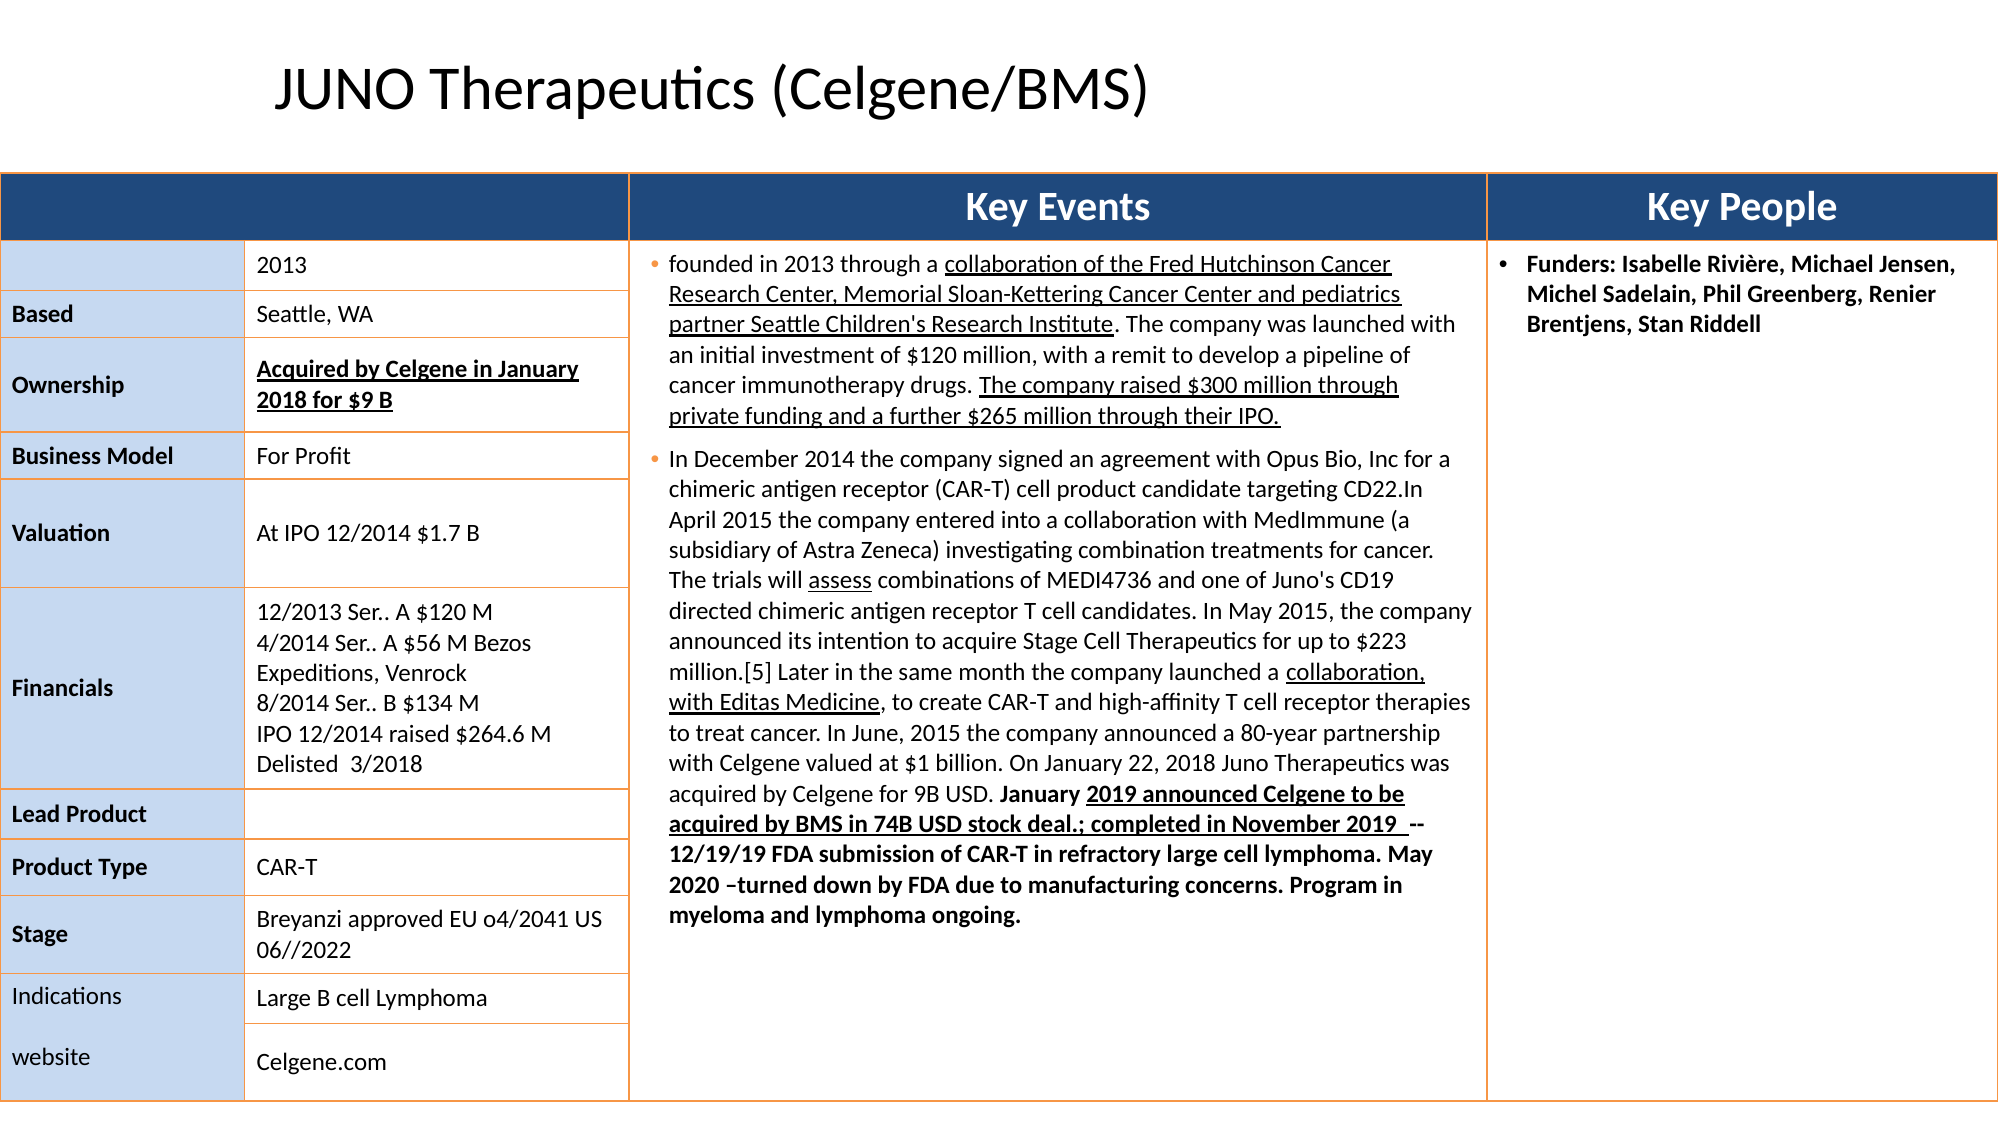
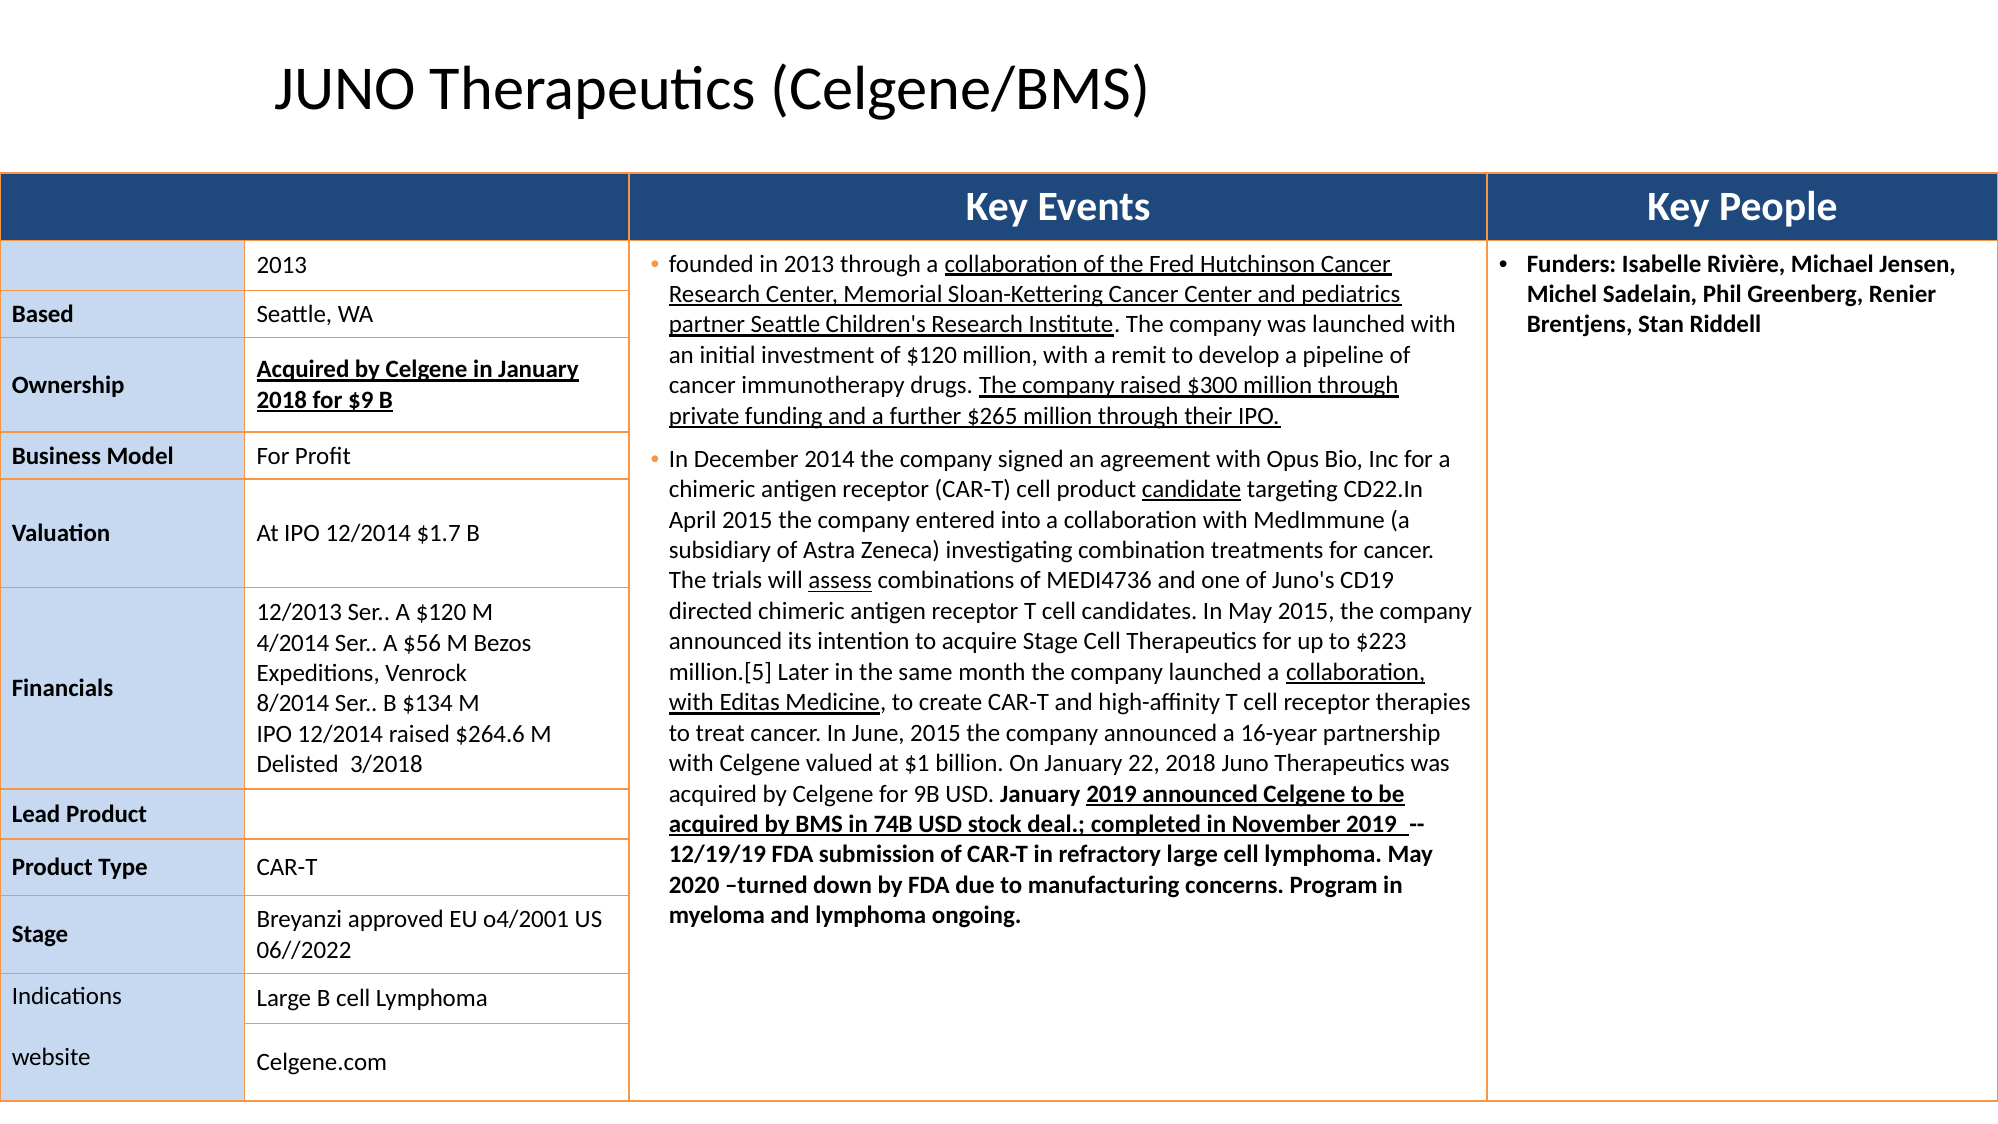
candidate underline: none -> present
80-year: 80-year -> 16-year
o4/2041: o4/2041 -> o4/2001
